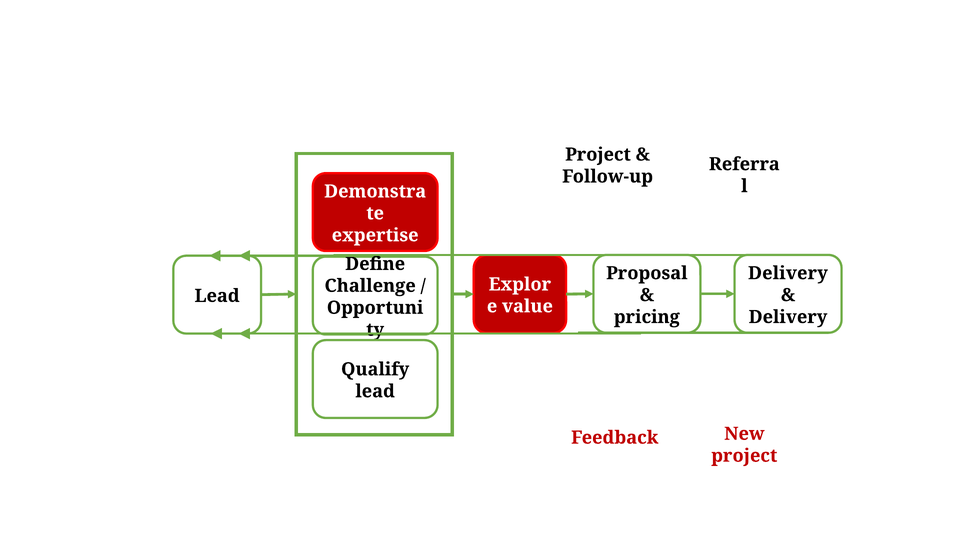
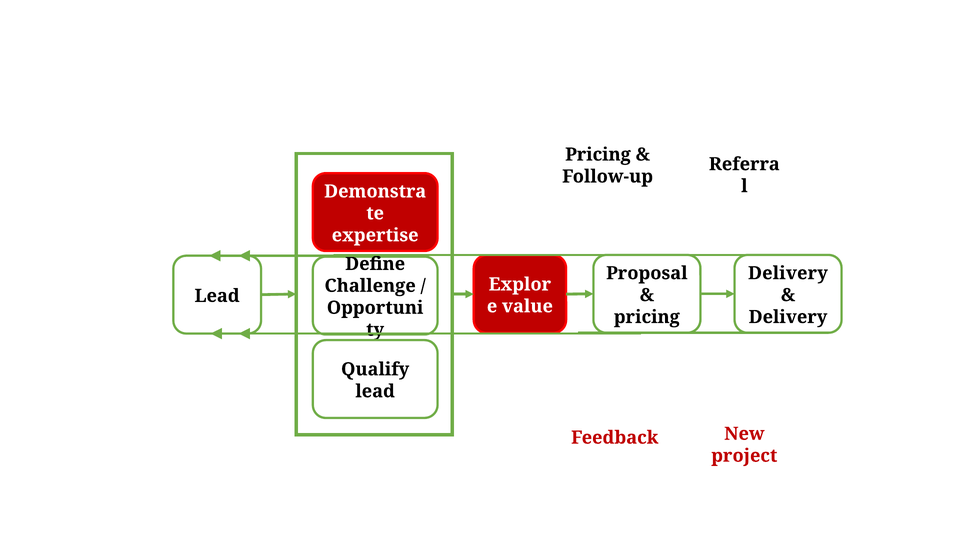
Project at (598, 154): Project -> Pricing
